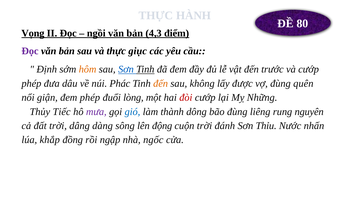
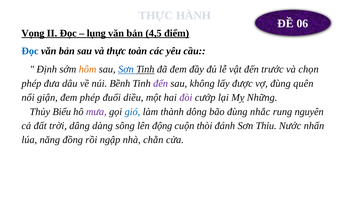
80: 80 -> 06
ngồi: ngồi -> lụng
4,3: 4,3 -> 4,5
Đọc at (30, 51) colour: purple -> blue
giục: giục -> toàn
và cướp: cướp -> chọn
Phác: Phác -> Bềnh
đến at (161, 83) colour: orange -> purple
lòng: lòng -> diều
đòi colour: red -> purple
Tiếc: Tiếc -> Biểu
liêng: liêng -> nhắc
cuộn trời: trời -> thòi
khắp: khắp -> năng
ngốc: ngốc -> chằn
